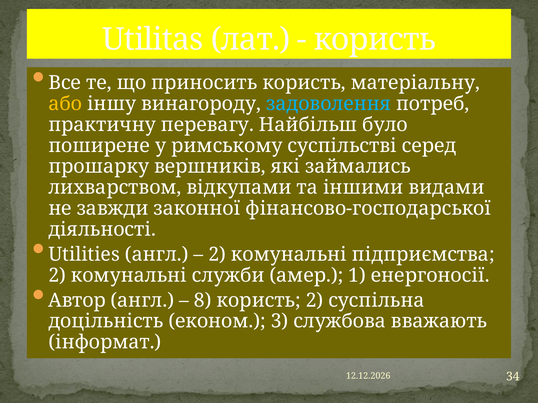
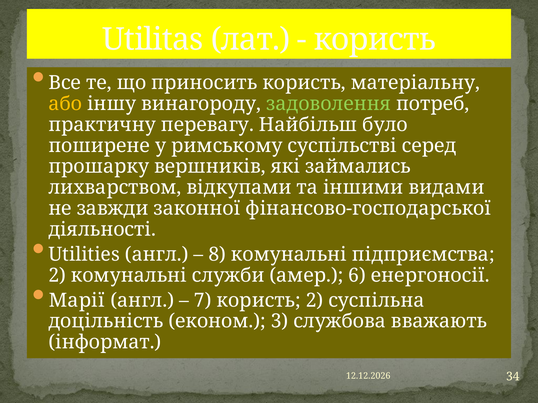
задоволення colour: light blue -> light green
2 at (217, 255): 2 -> 8
1: 1 -> 6
Автор: Автор -> Марії
8: 8 -> 7
